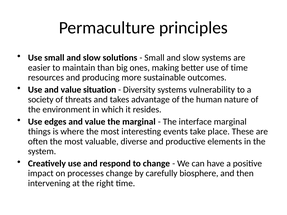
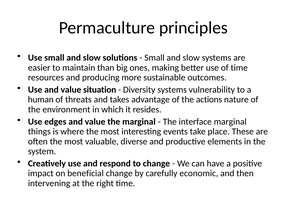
society: society -> human
human: human -> actions
processes: processes -> beneficial
biosphere: biosphere -> economic
